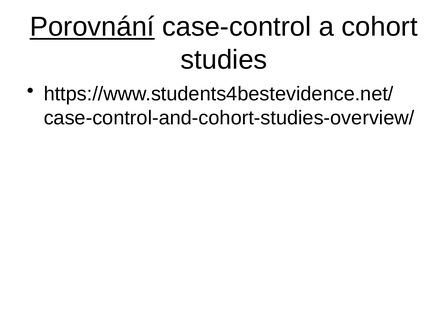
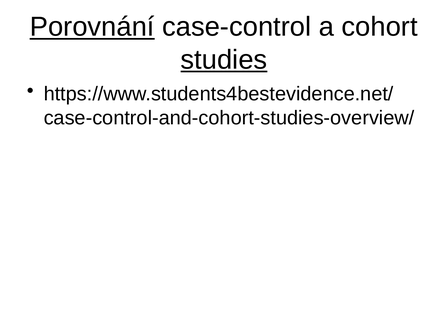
studies underline: none -> present
